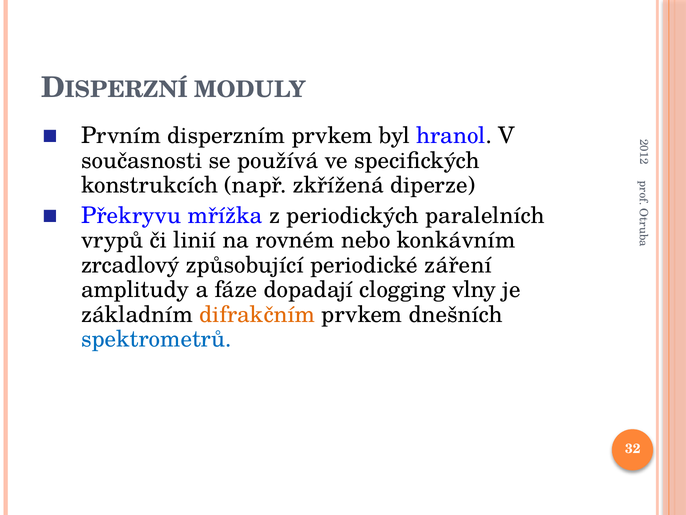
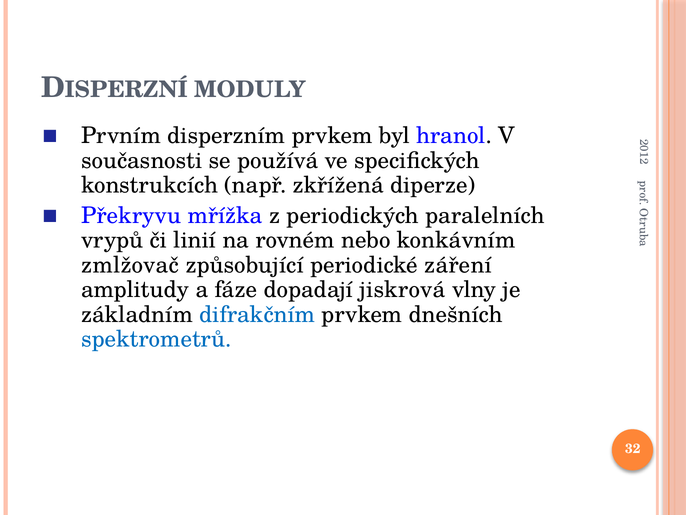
zrcadlový: zrcadlový -> zmlžovač
clogging: clogging -> jiskrová
difrakčním colour: orange -> blue
